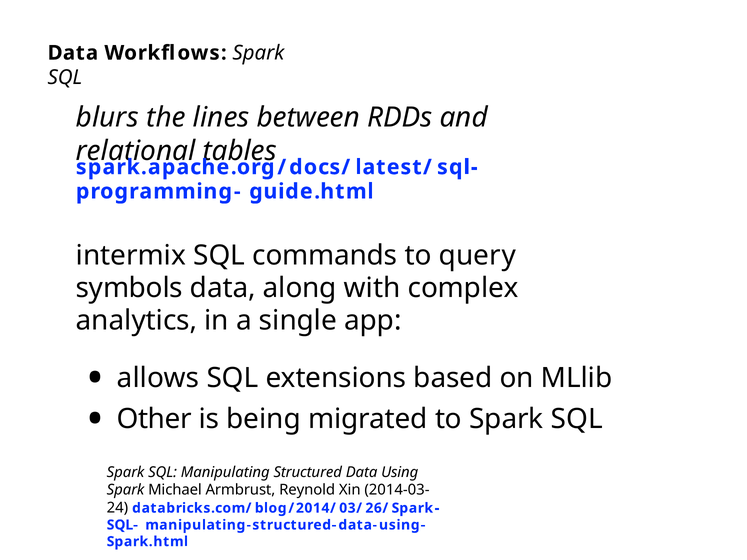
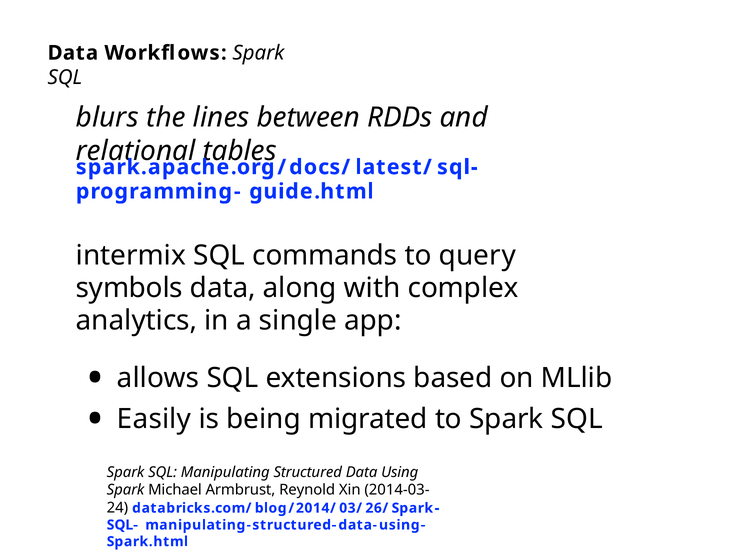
Other: Other -> Easily
